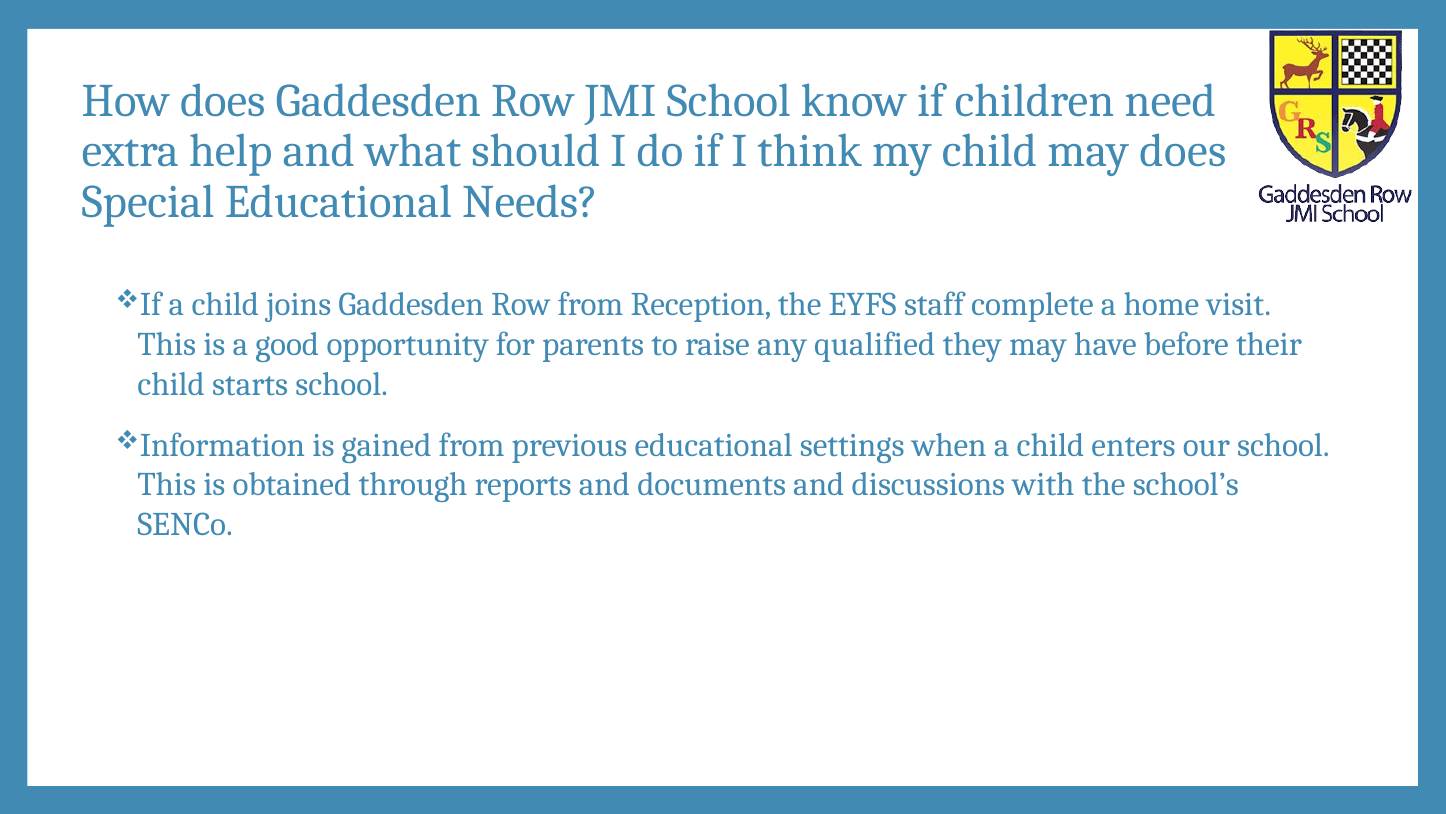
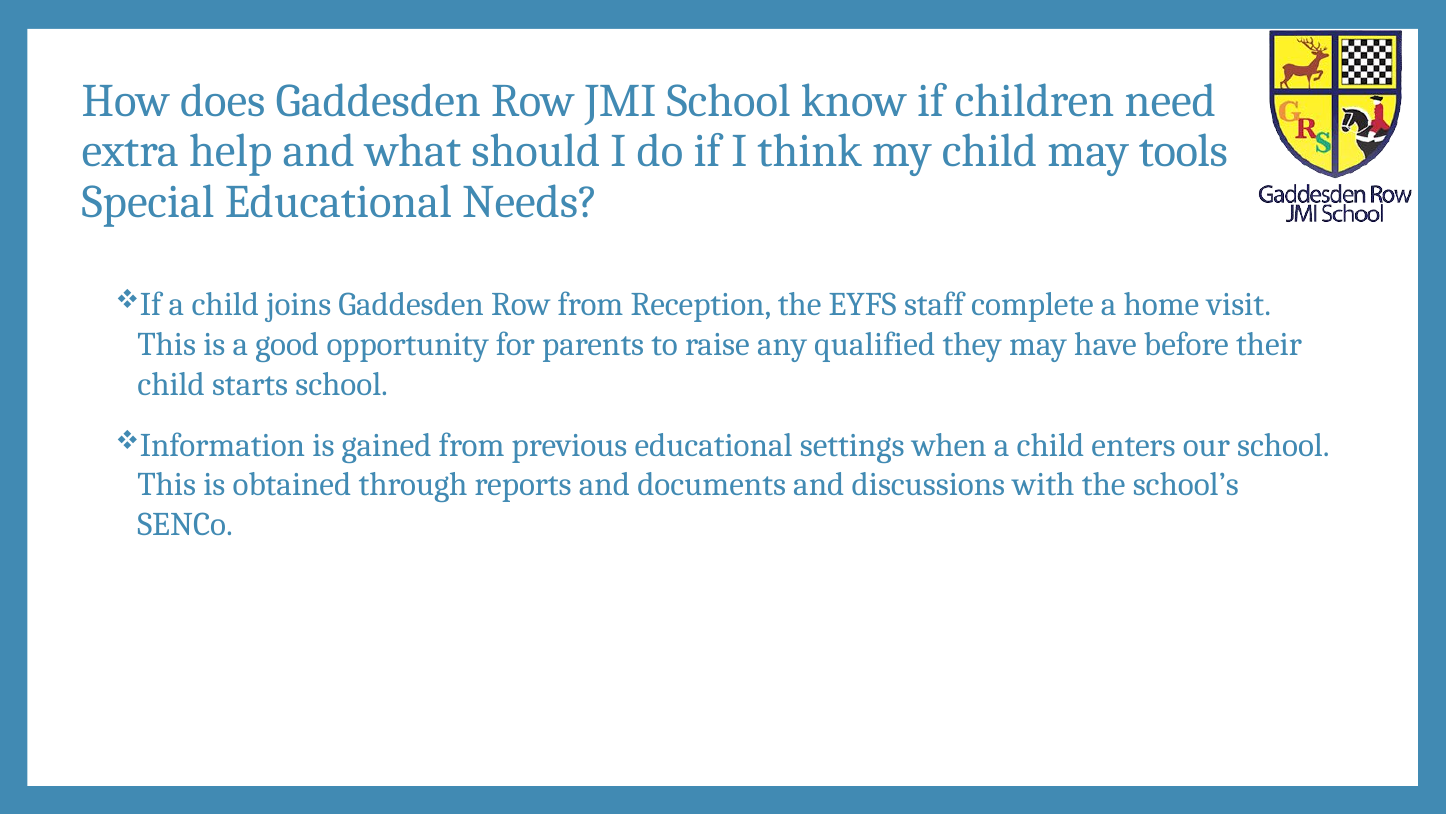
may does: does -> tools
